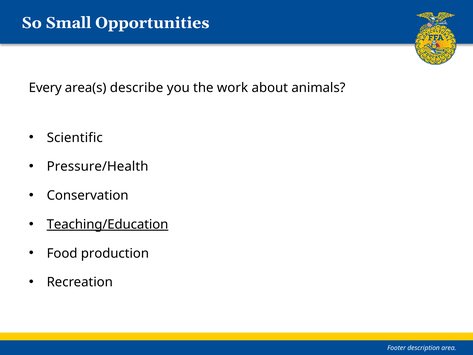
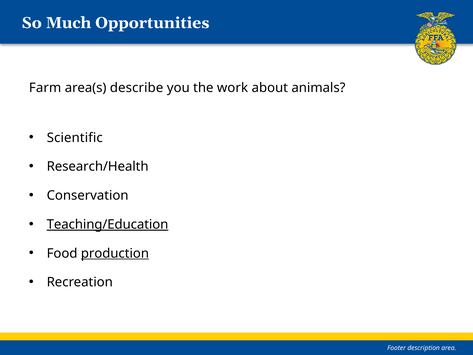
Small: Small -> Much
Every: Every -> Farm
Pressure/Health: Pressure/Health -> Research/Health
production underline: none -> present
